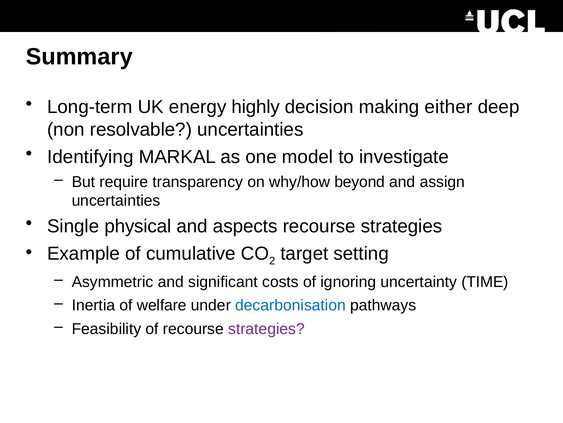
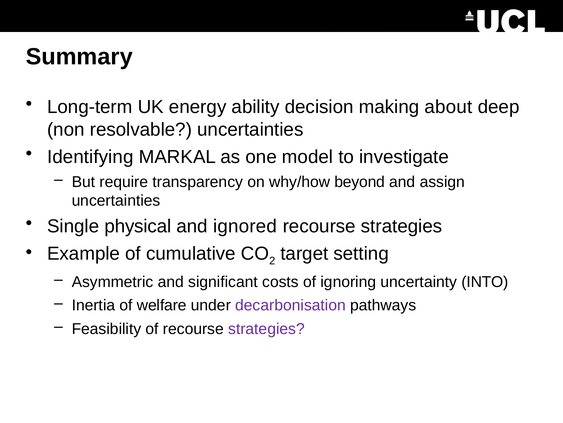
highly: highly -> ability
either: either -> about
aspects: aspects -> ignored
TIME: TIME -> INTO
decarbonisation colour: blue -> purple
